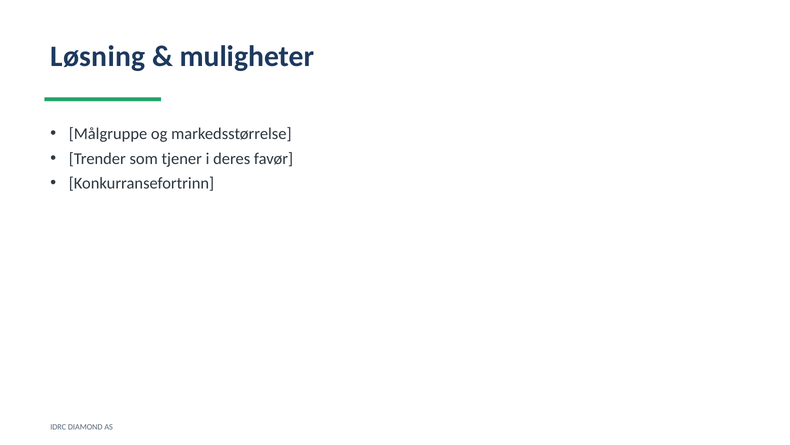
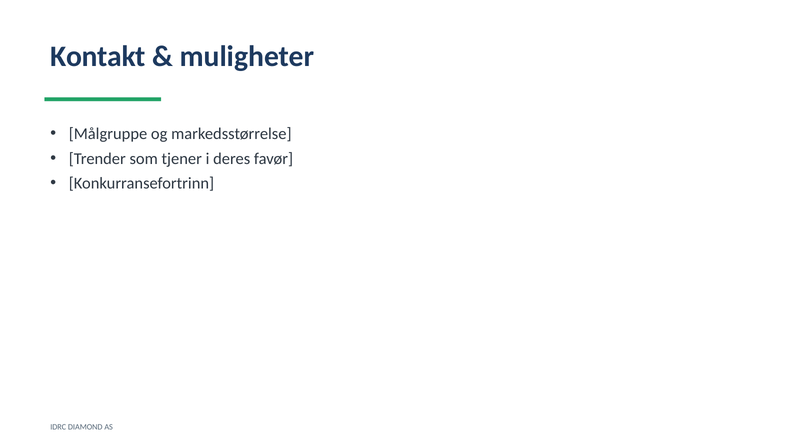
Løsning: Løsning -> Kontakt
